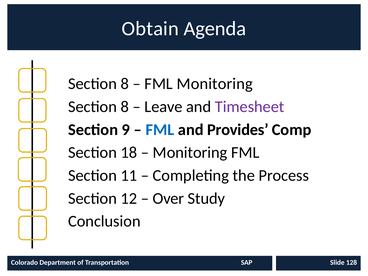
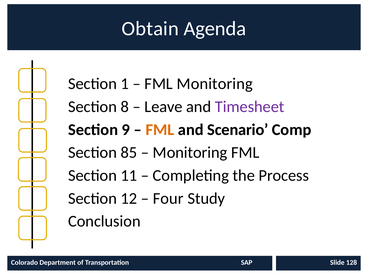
8 at (125, 84): 8 -> 1
FML at (160, 130) colour: blue -> orange
Provides: Provides -> Scenario
18: 18 -> 85
Over: Over -> Four
